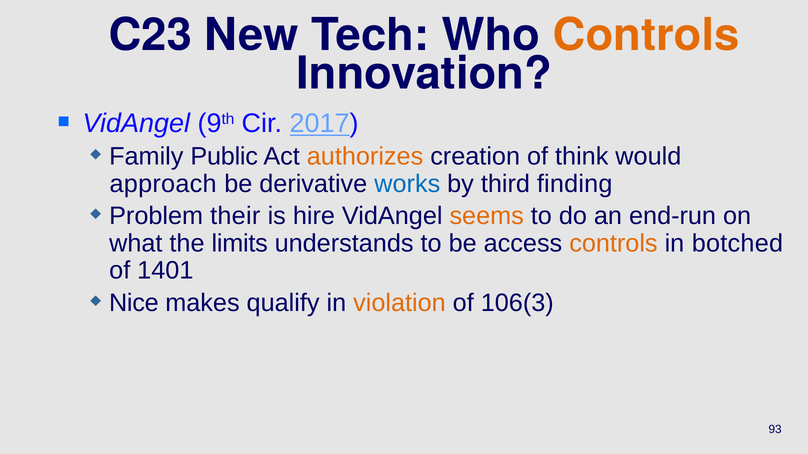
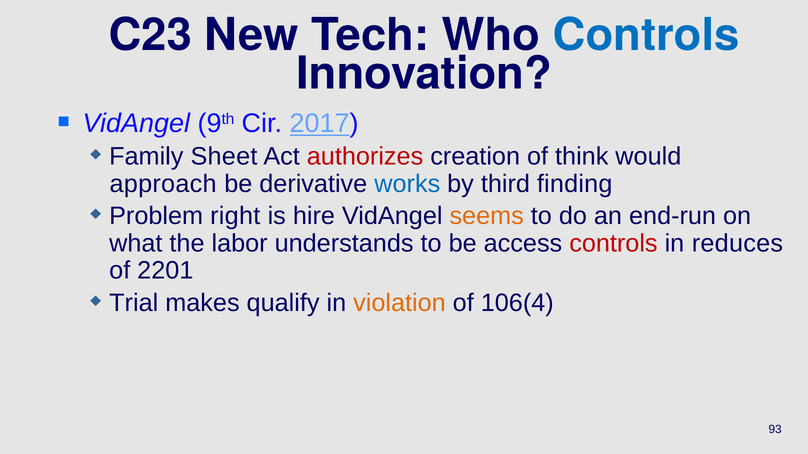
Controls at (646, 35) colour: orange -> blue
Public: Public -> Sheet
authorizes colour: orange -> red
their: their -> right
limits: limits -> labor
controls at (613, 244) colour: orange -> red
botched: botched -> reduces
1401: 1401 -> 2201
Nice: Nice -> Trial
106(3: 106(3 -> 106(4
